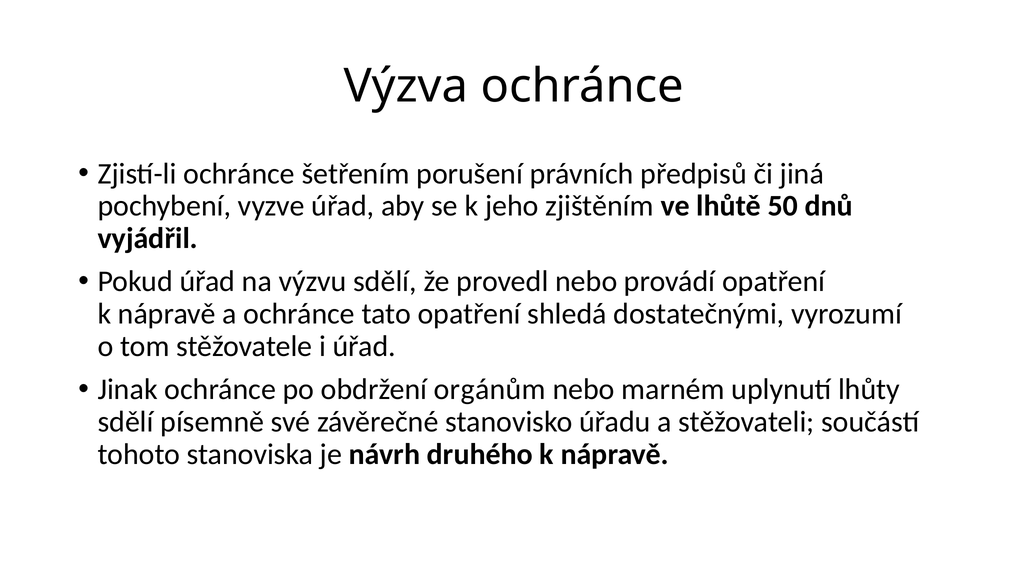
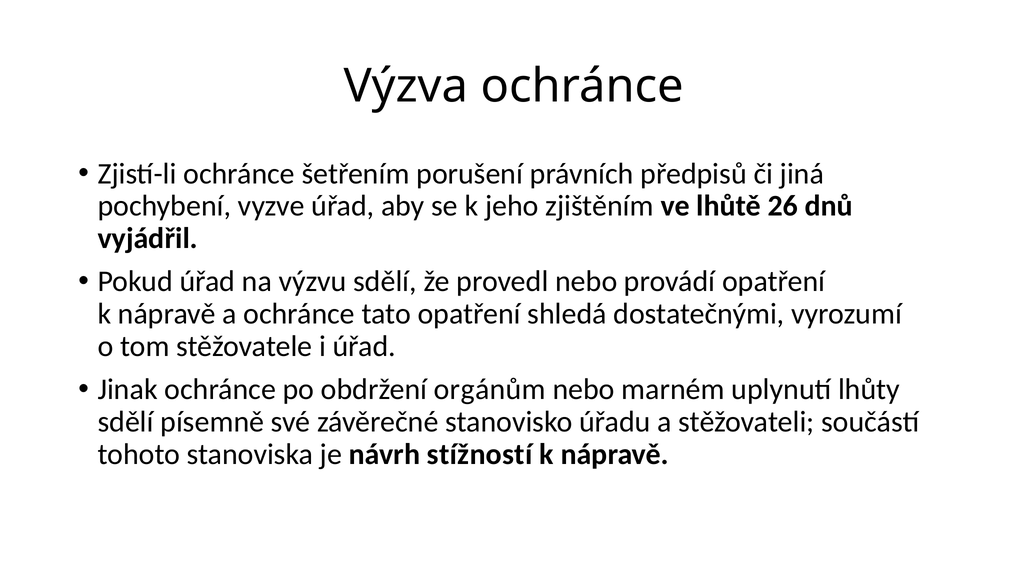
50: 50 -> 26
druhého: druhého -> stížností
